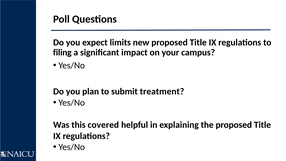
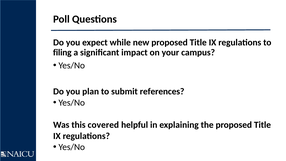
limits: limits -> while
treatment: treatment -> references
